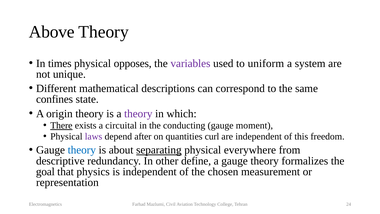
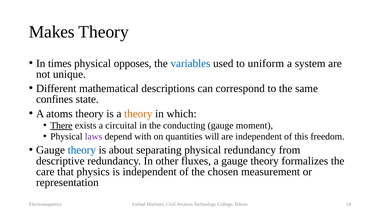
Above: Above -> Makes
variables colour: purple -> blue
origin: origin -> atoms
theory at (138, 114) colour: purple -> orange
after: after -> with
curl: curl -> will
separating underline: present -> none
physical everywhere: everywhere -> redundancy
define: define -> fluxes
goal: goal -> care
